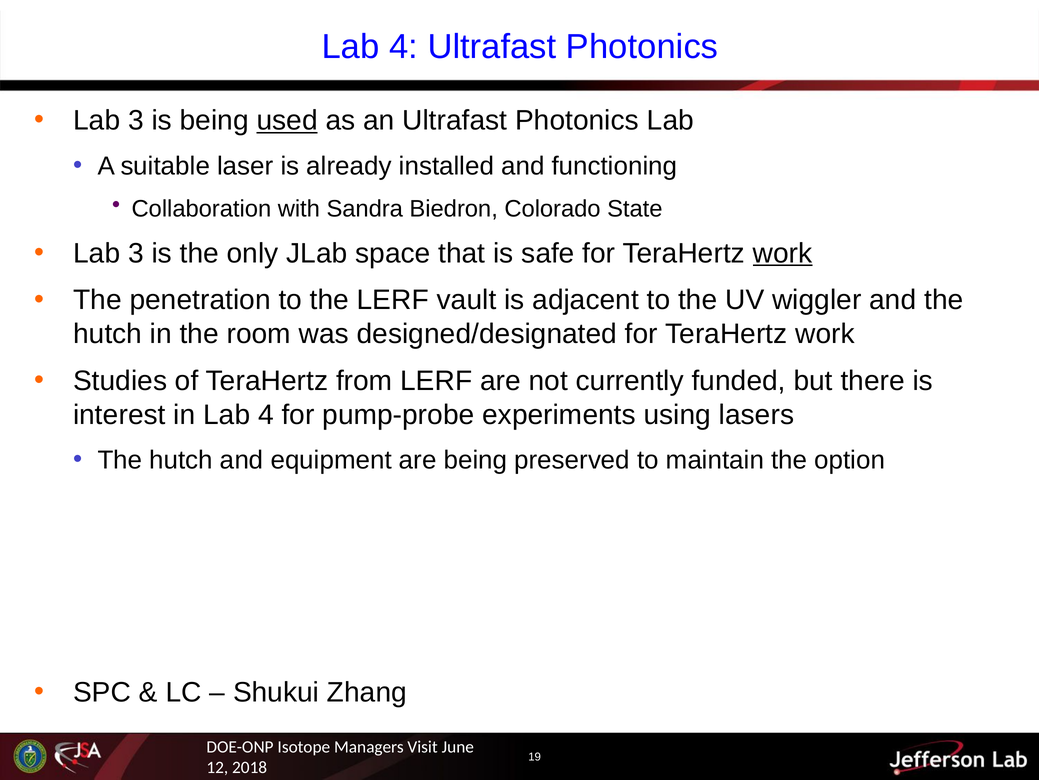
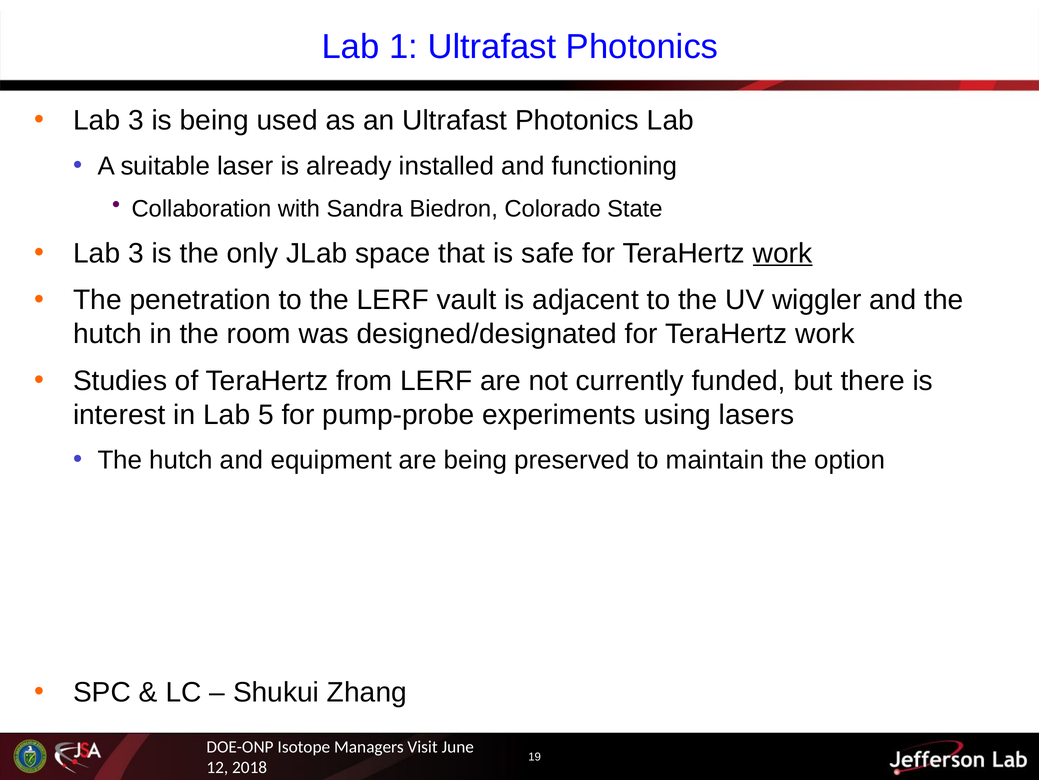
4 at (404, 47): 4 -> 1
used underline: present -> none
in Lab 4: 4 -> 5
